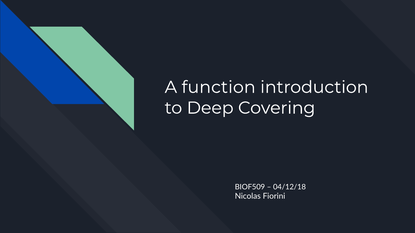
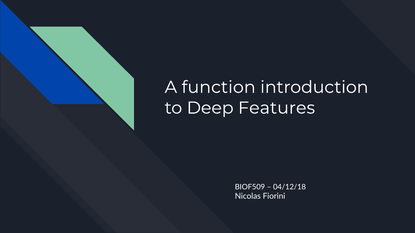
Covering: Covering -> Features
